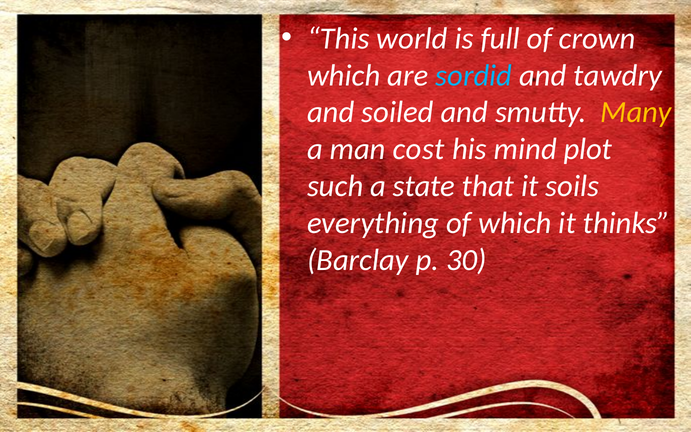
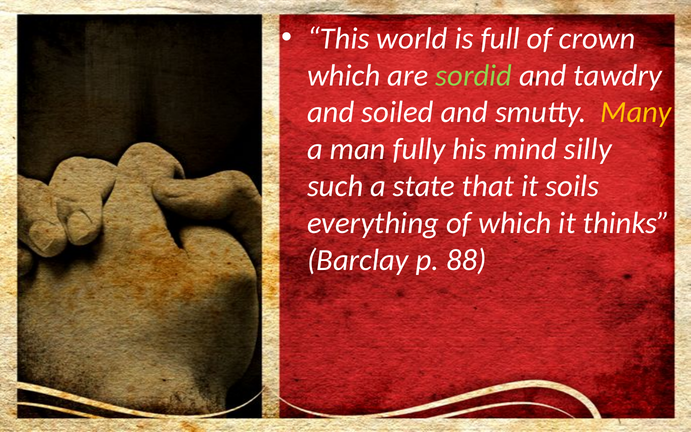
sordid colour: light blue -> light green
cost: cost -> fully
plot: plot -> silly
30: 30 -> 88
